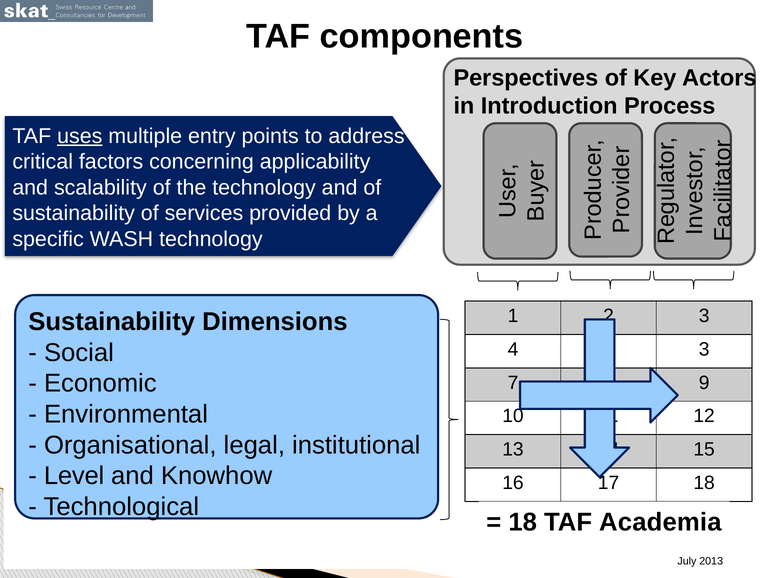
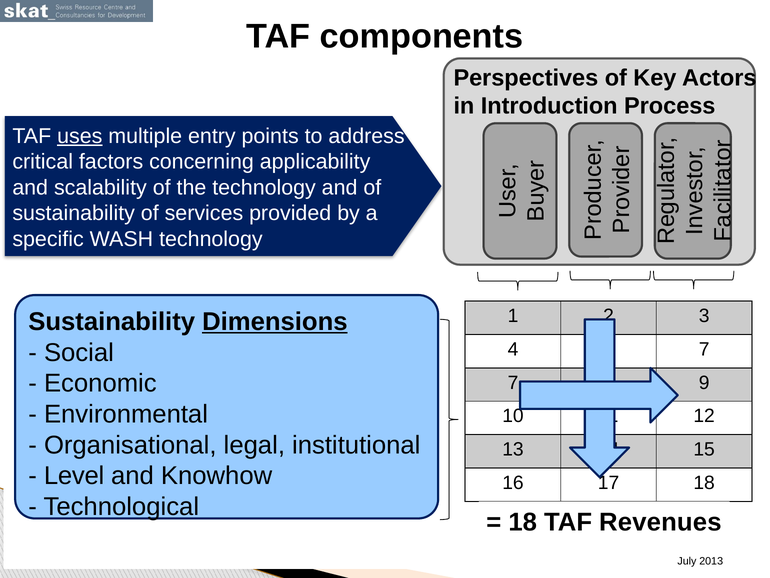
Dimensions underline: none -> present
3 at (704, 349): 3 -> 7
Academia: Academia -> Revenues
